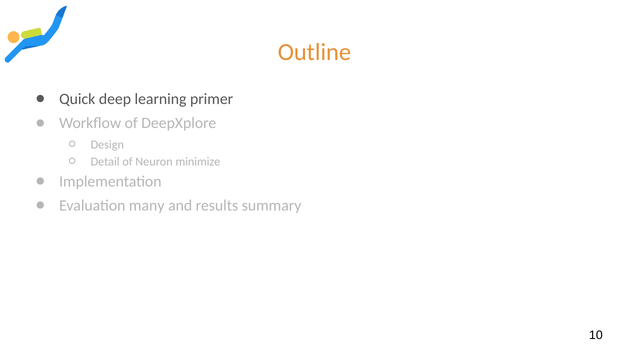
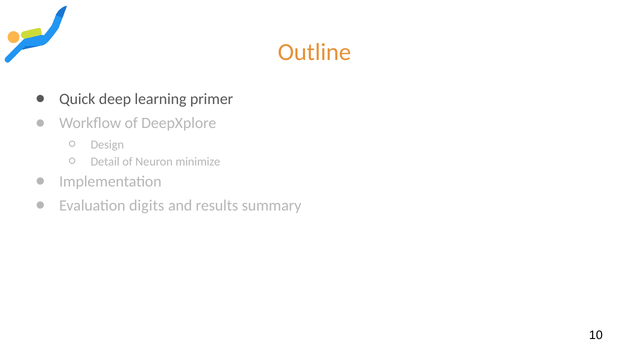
many: many -> digits
